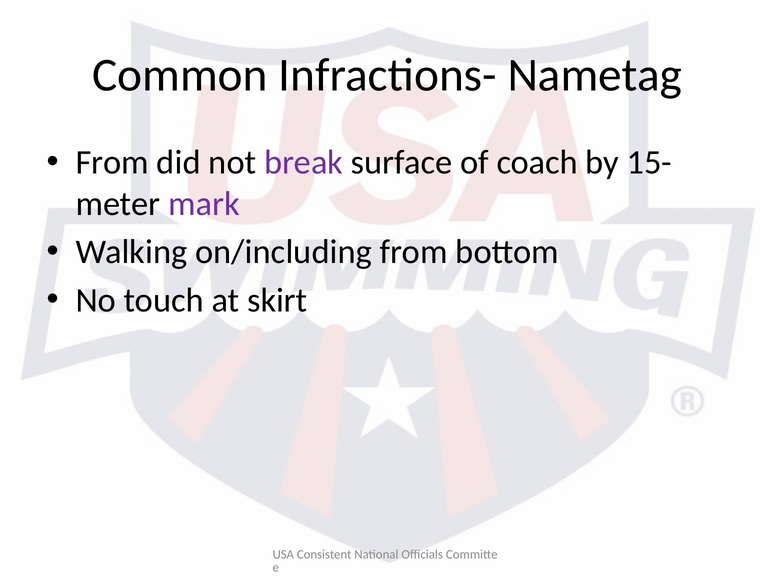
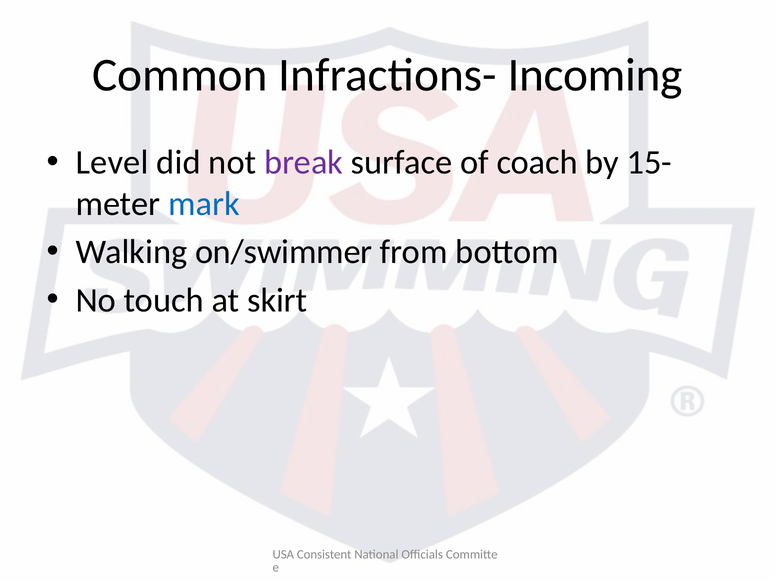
Nametag: Nametag -> Incoming
From at (112, 163): From -> Level
mark colour: purple -> blue
on/including: on/including -> on/swimmer
